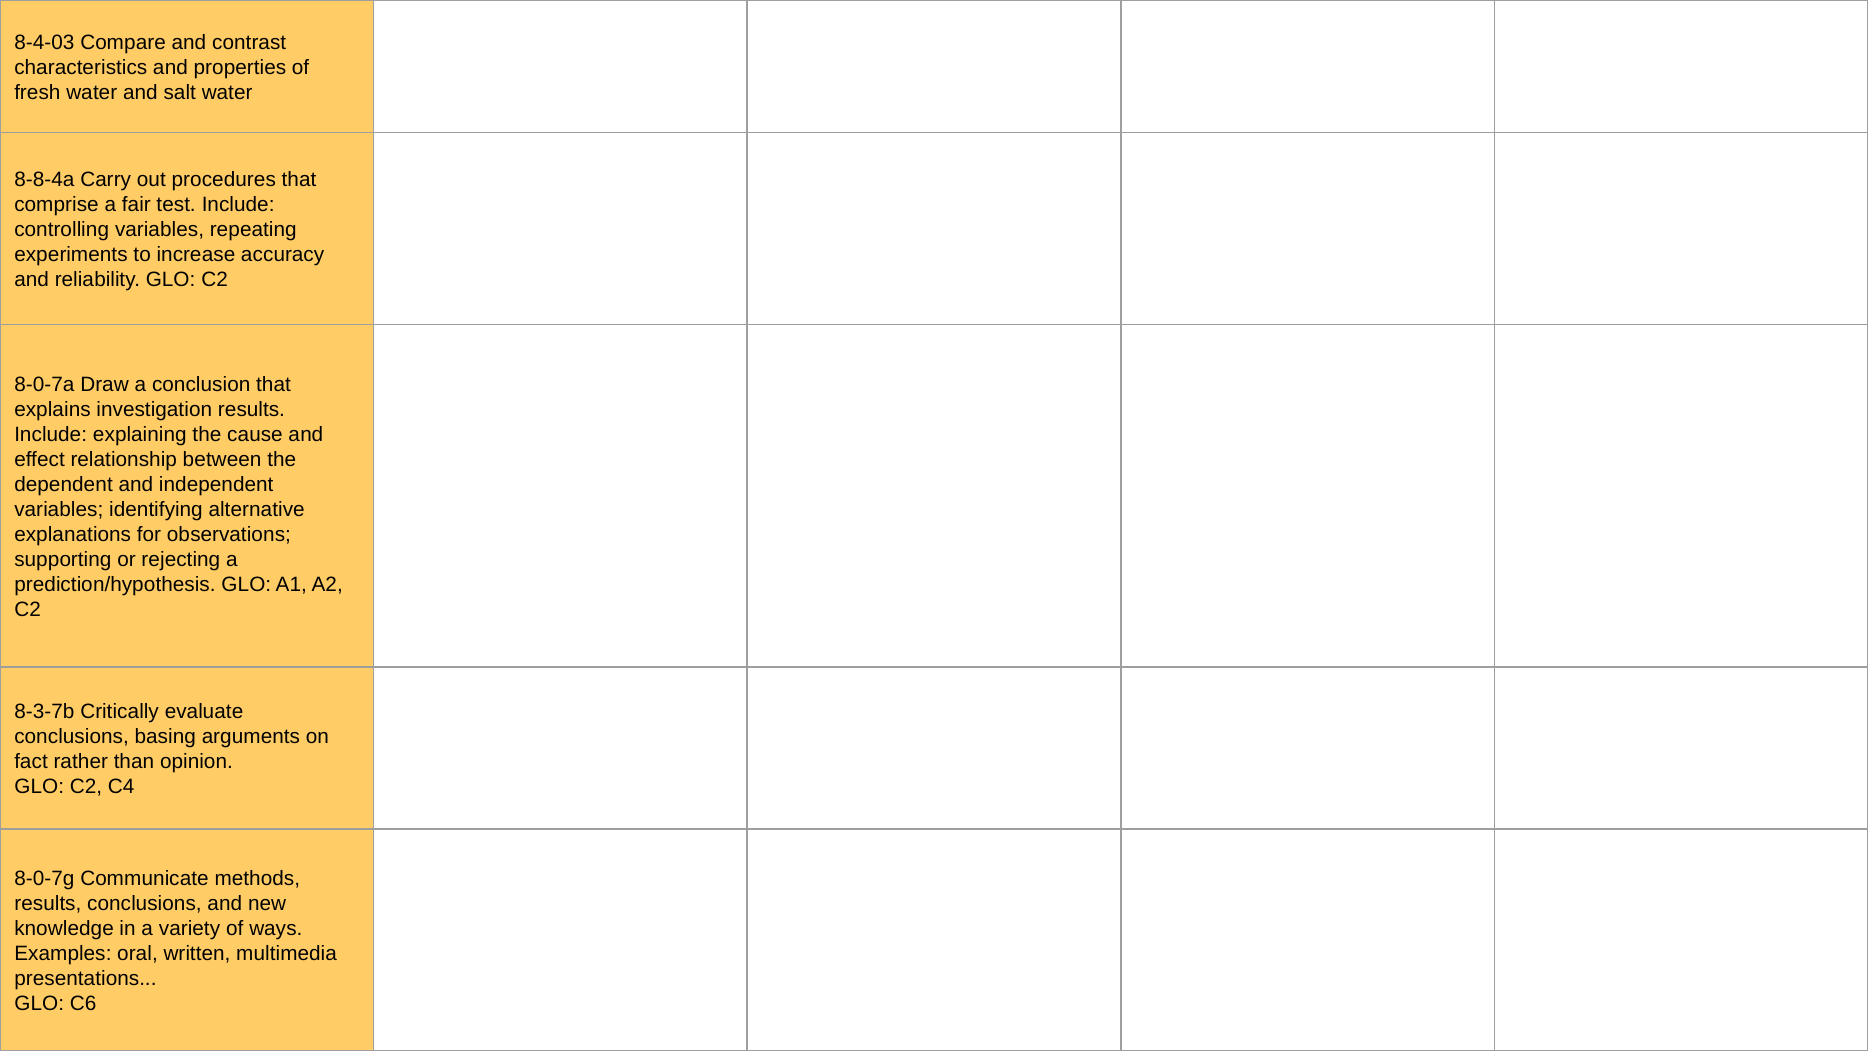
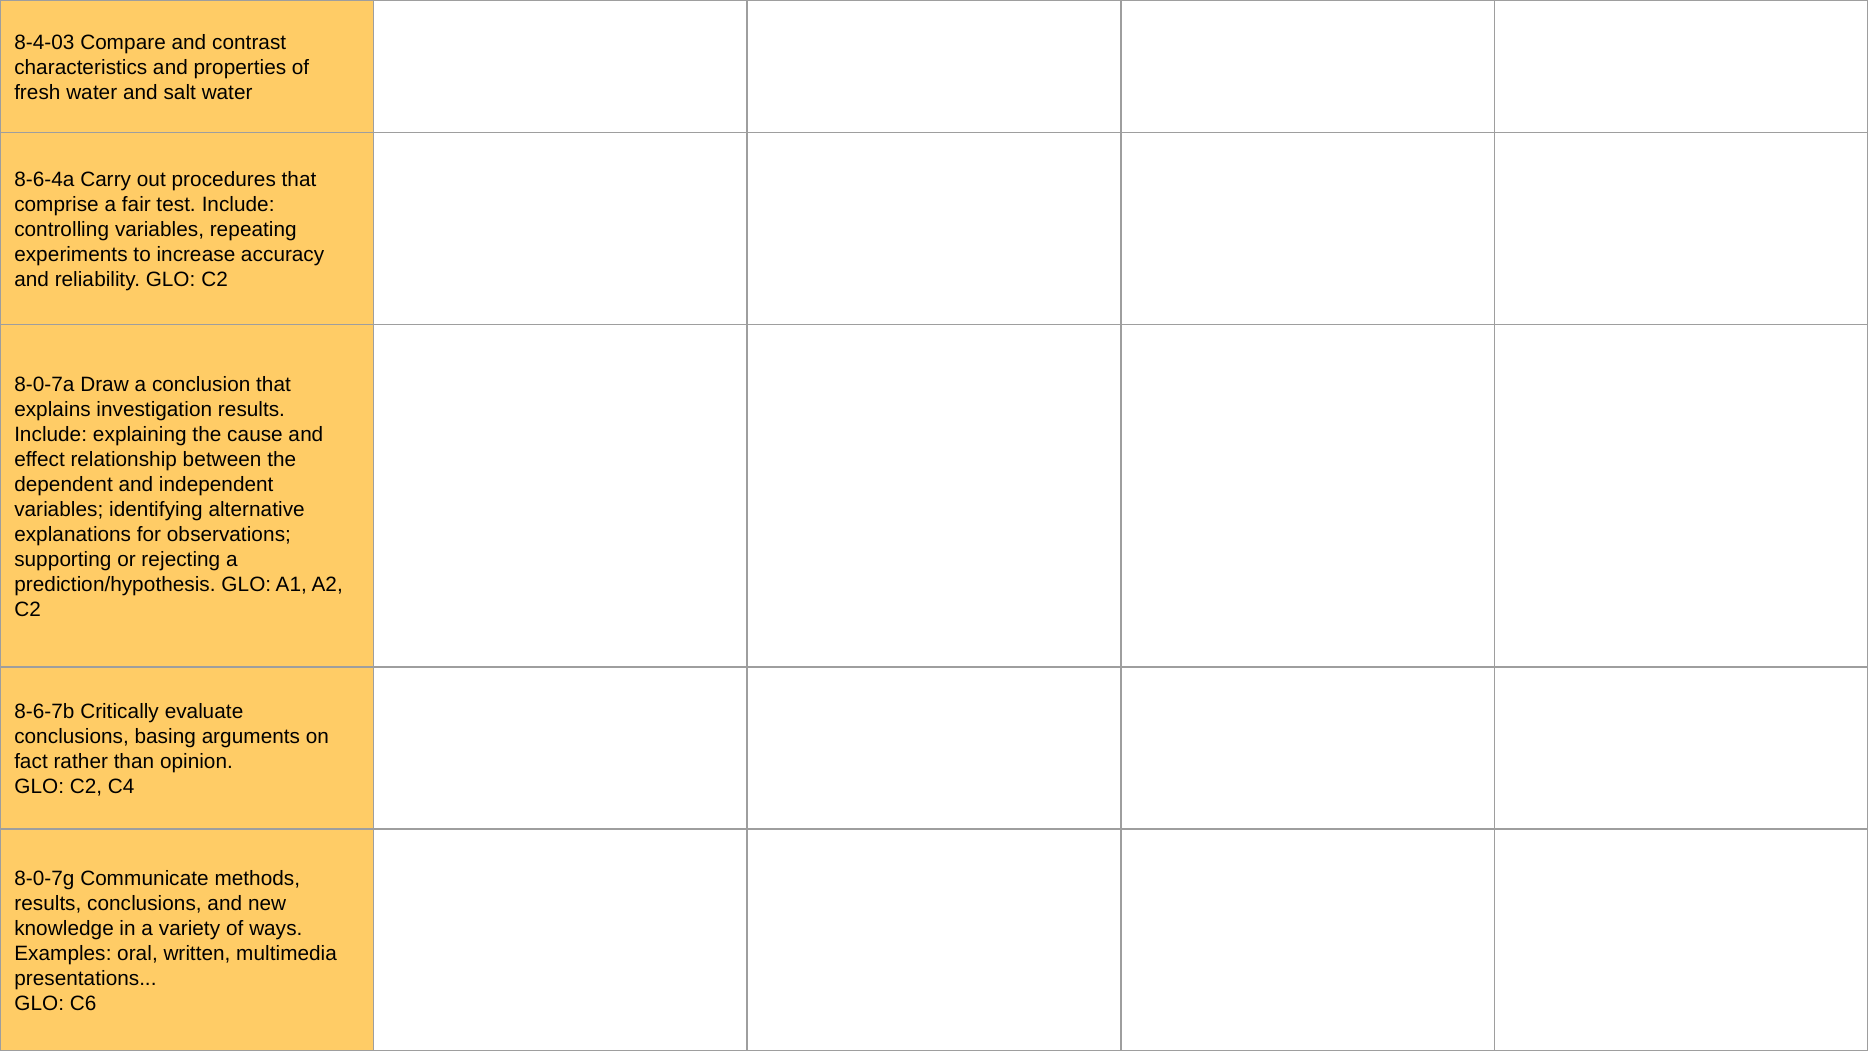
8-8-4a: 8-8-4a -> 8-6-4a
8-3-7b: 8-3-7b -> 8-6-7b
